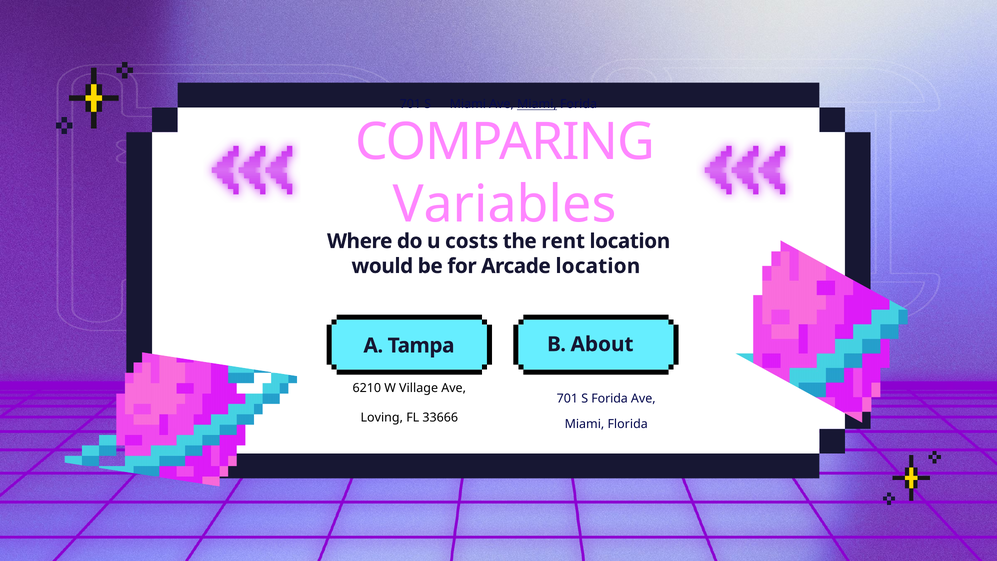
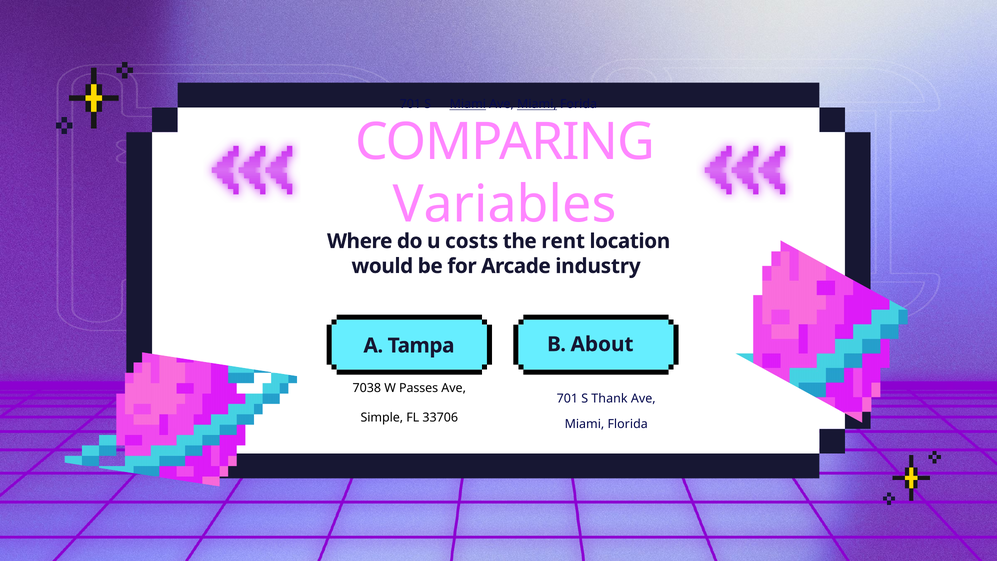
Miami at (468, 104) underline: none -> present
Arcade location: location -> industry
6210: 6210 -> 7038
Village: Village -> Passes
S Forida: Forida -> Thank
Loving: Loving -> Simple
33666: 33666 -> 33706
